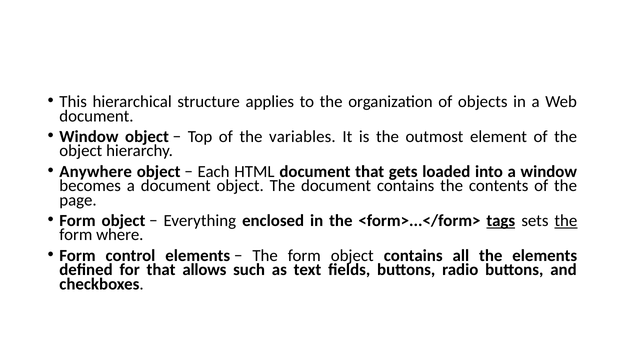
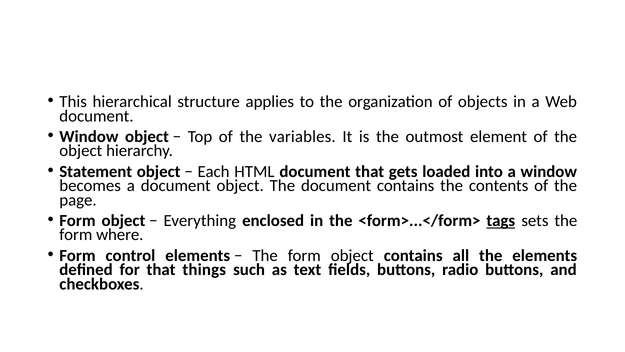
Anywhere: Anywhere -> Statement
the at (566, 220) underline: present -> none
allows: allows -> things
